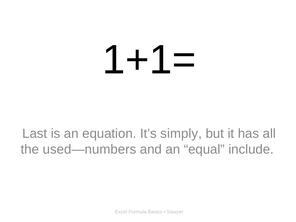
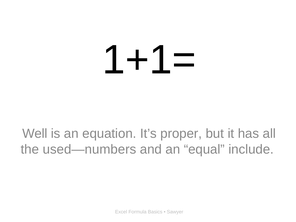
Last: Last -> Well
simply: simply -> proper
